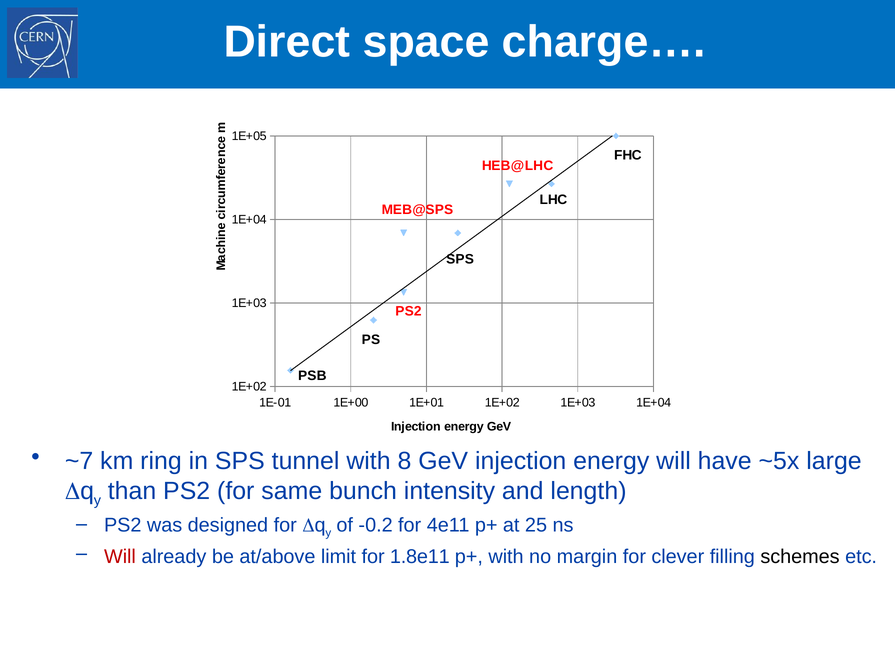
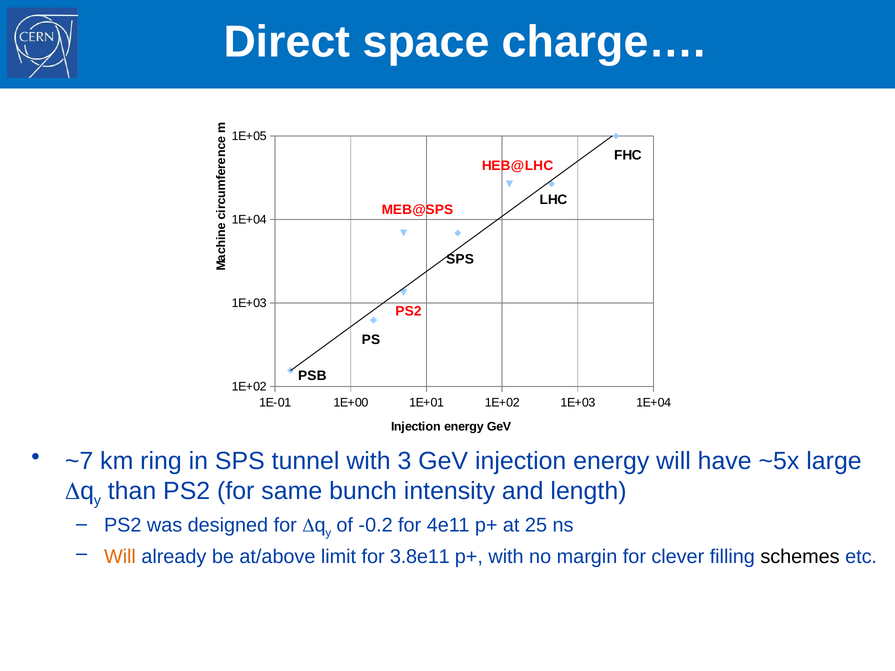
8: 8 -> 3
Will at (120, 557) colour: red -> orange
1.8e11: 1.8e11 -> 3.8e11
